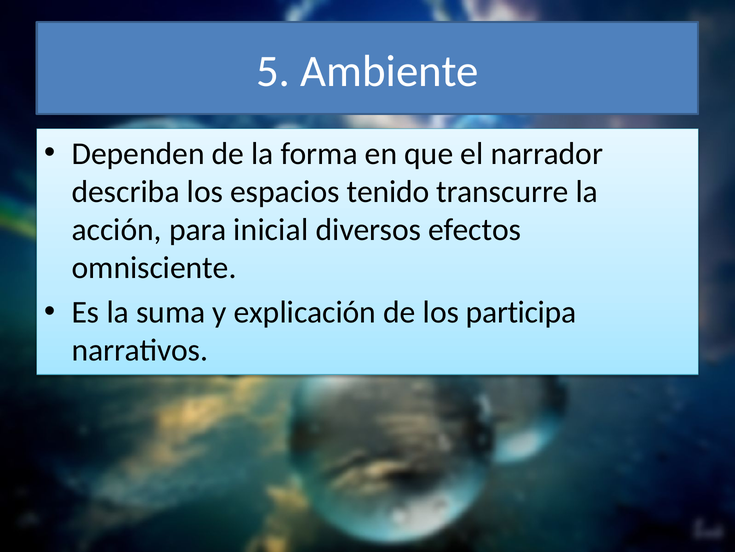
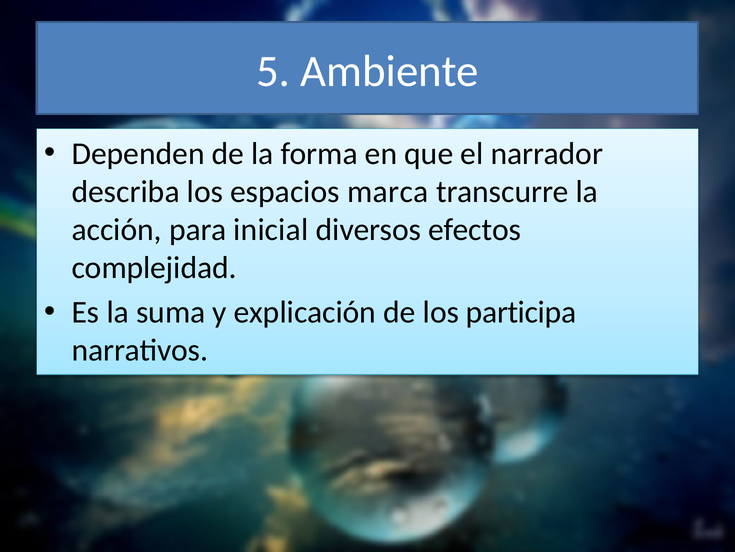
tenido: tenido -> marca
omnisciente: omnisciente -> complejidad
